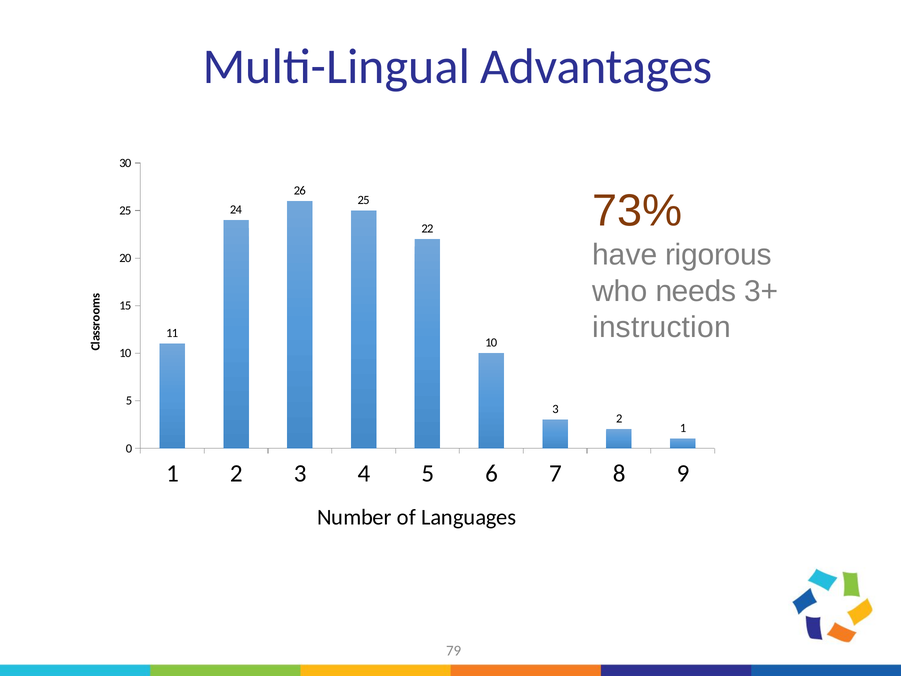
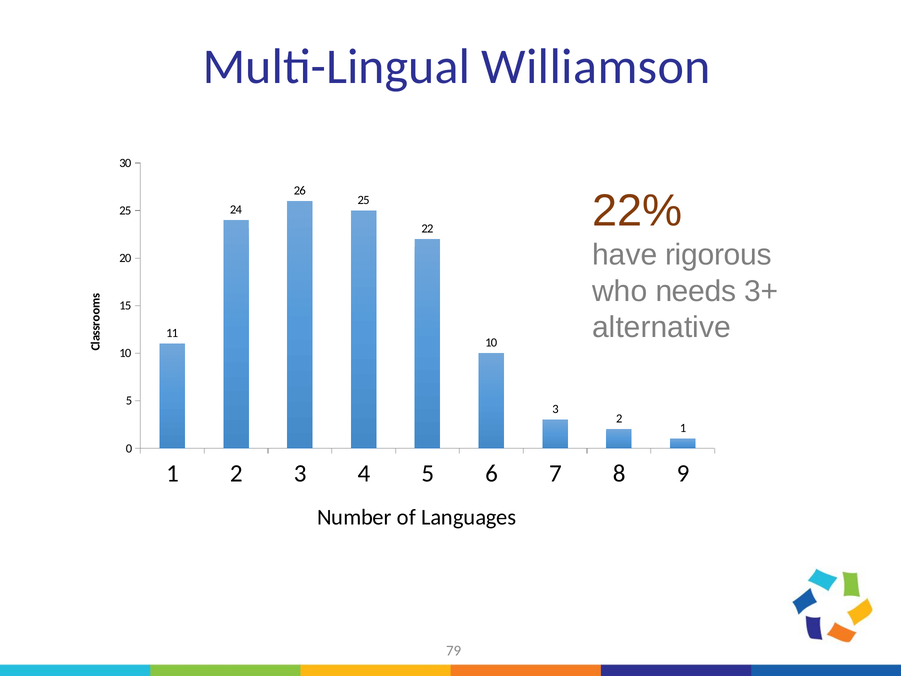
Advantages: Advantages -> Williamson
73%: 73% -> 22%
instruction: instruction -> alternative
